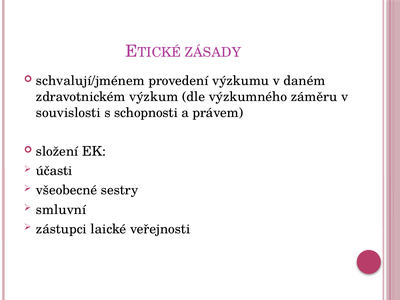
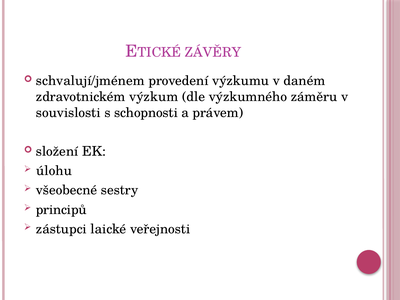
ZÁSADY: ZÁSADY -> ZÁVĚRY
účasti: účasti -> úlohu
smluvní: smluvní -> principů
